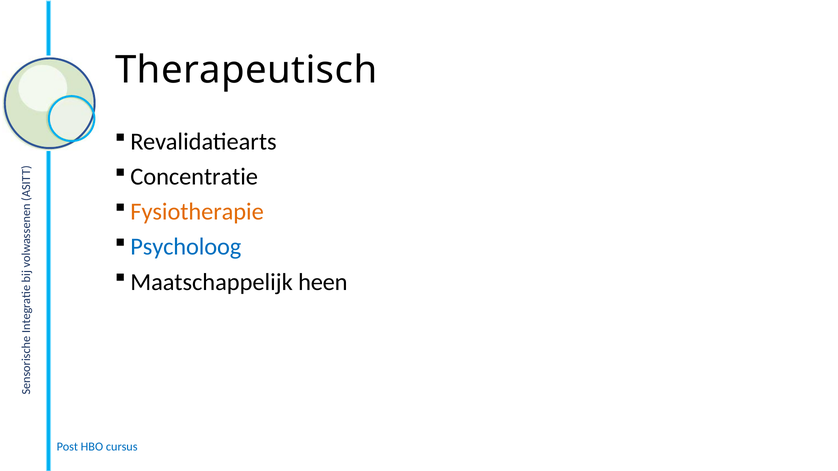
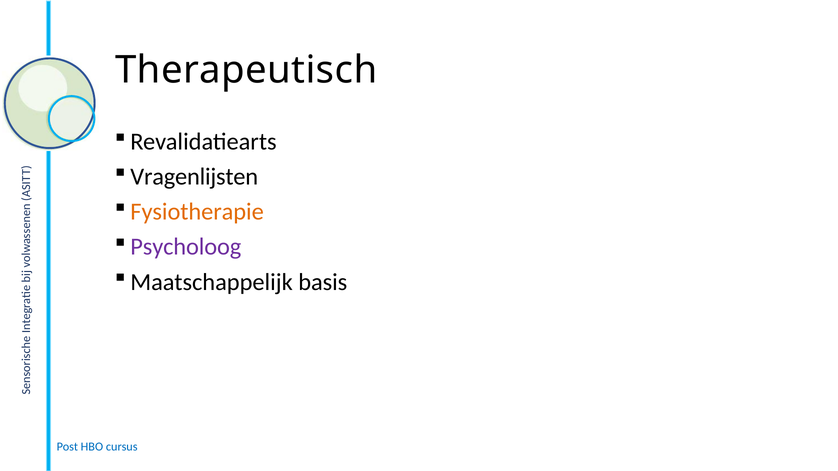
Concentratie: Concentratie -> Vragenlijsten
Psycholoog colour: blue -> purple
heen: heen -> basis
